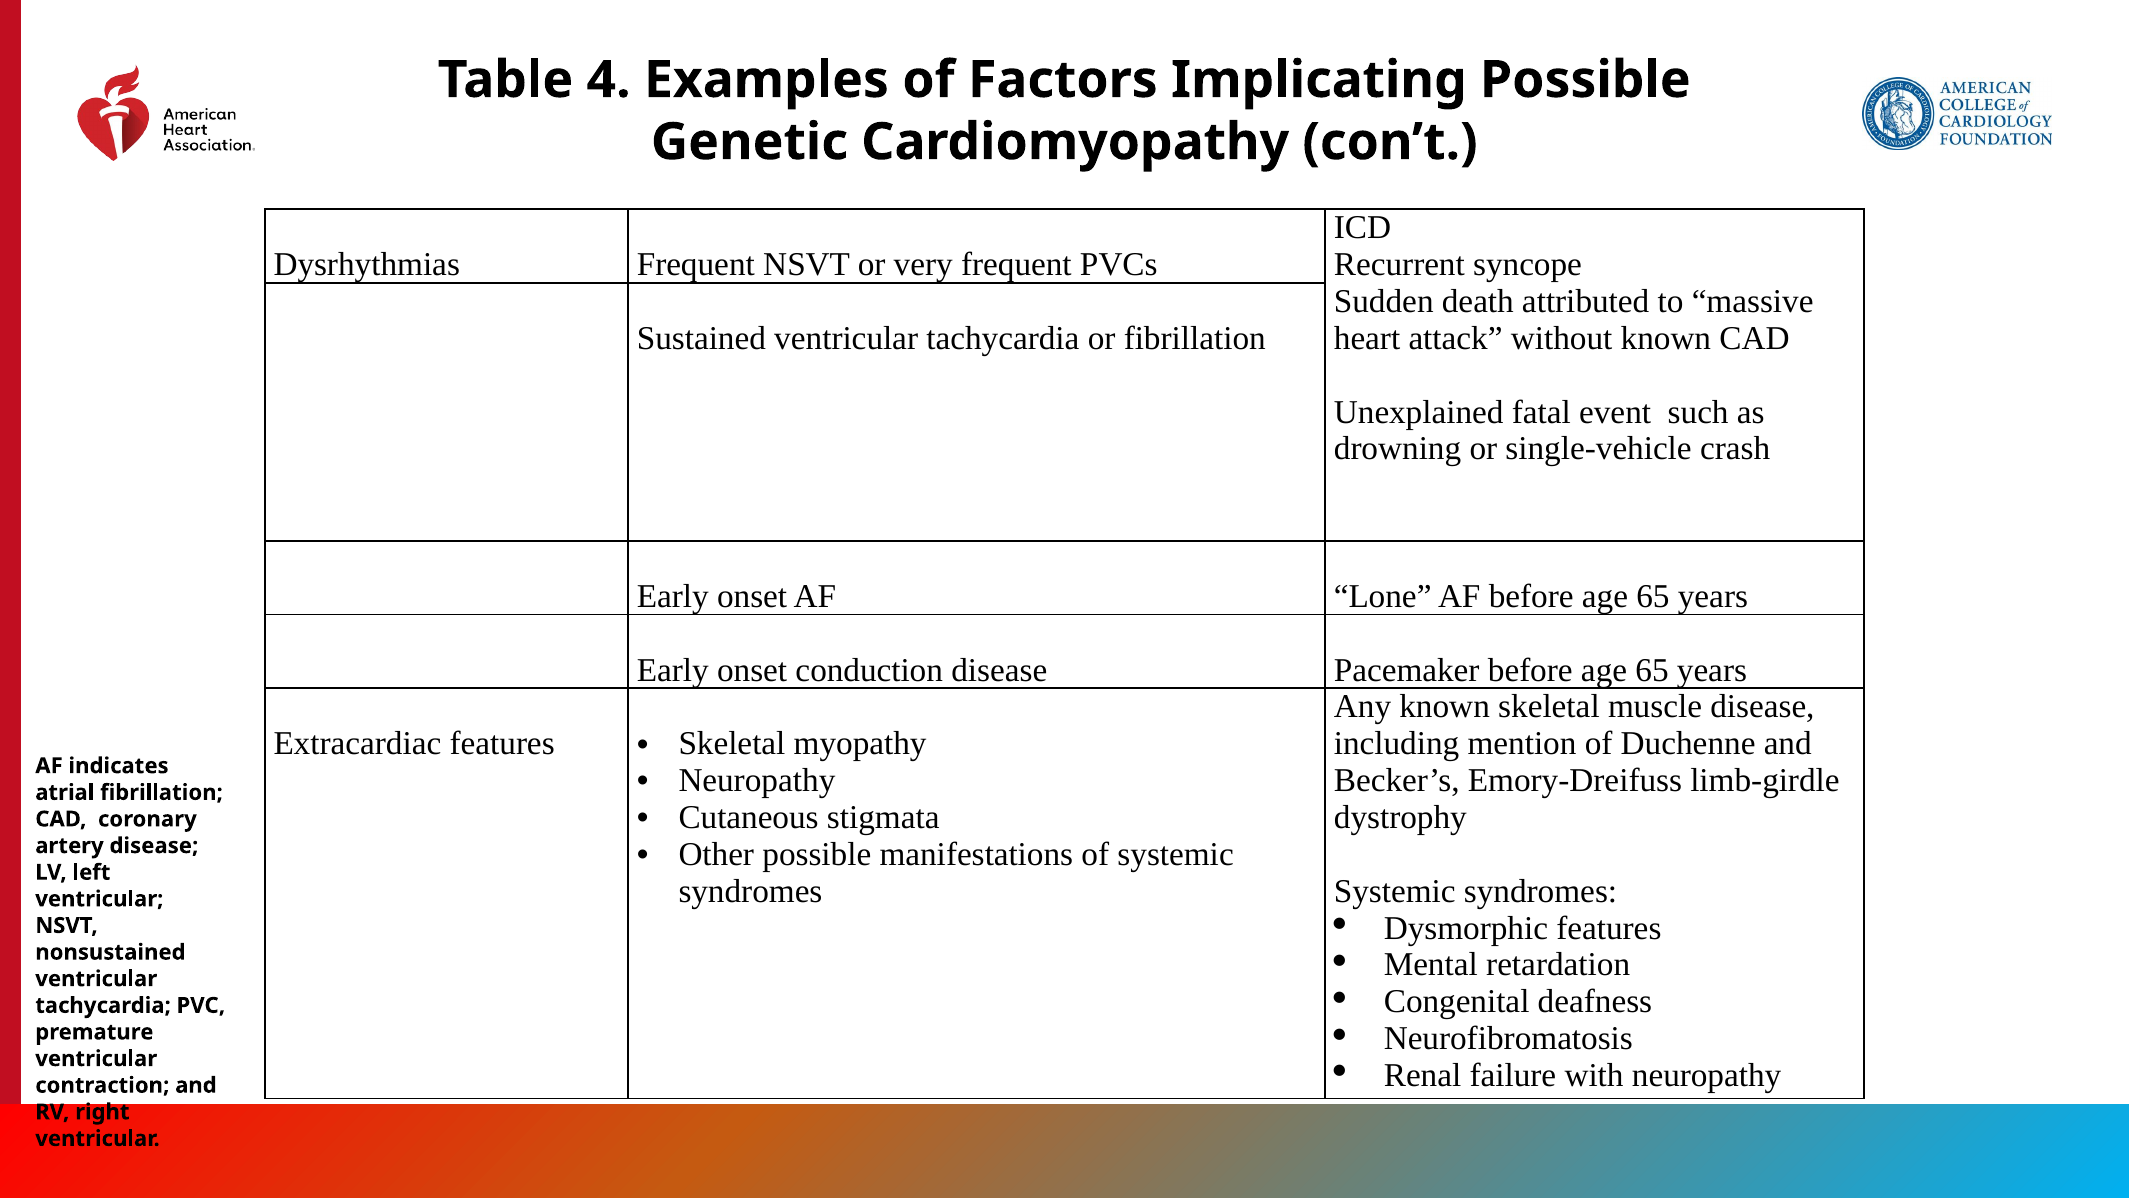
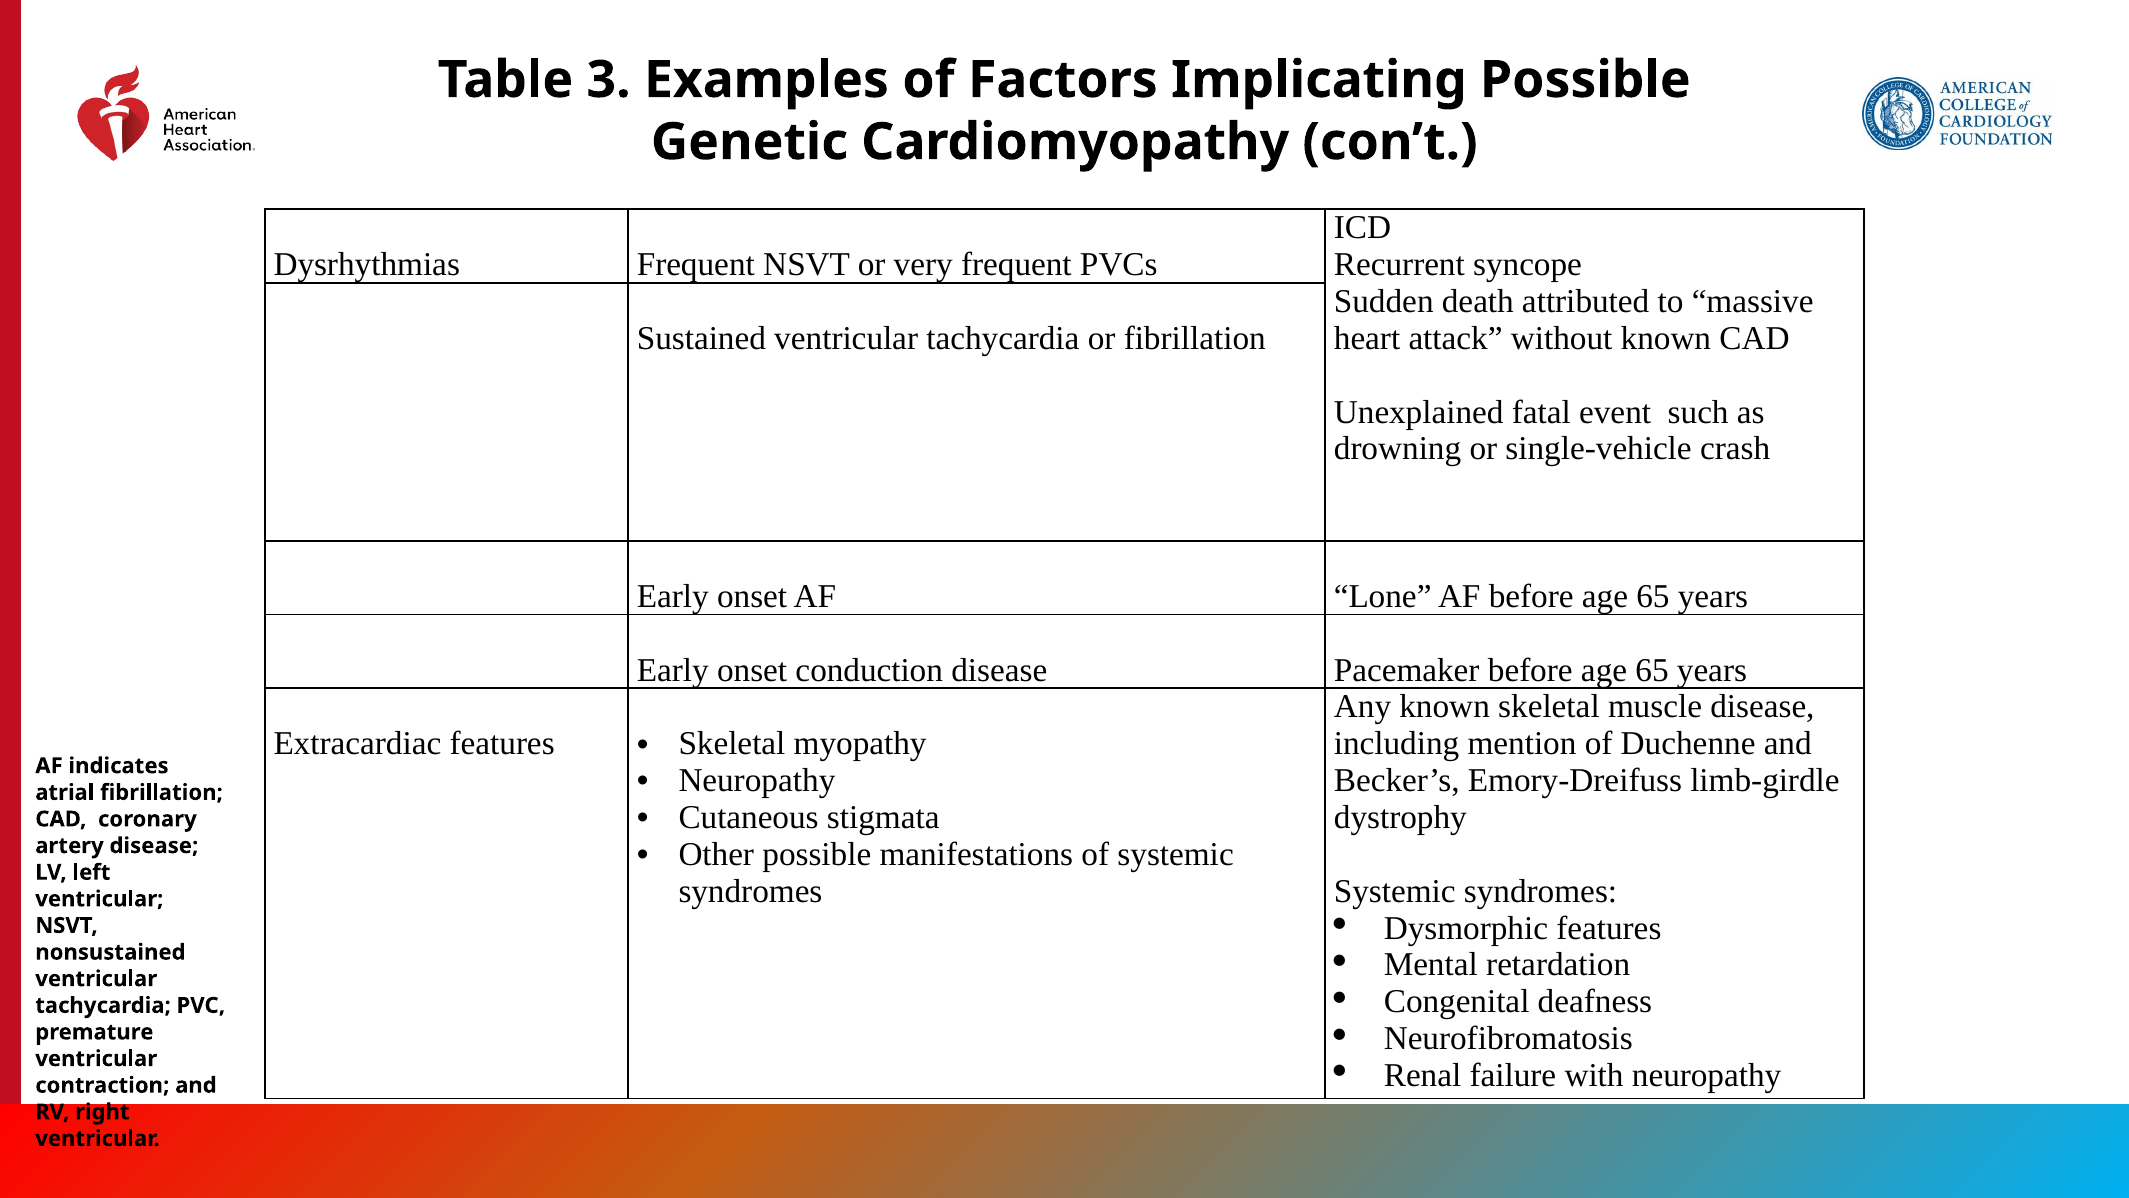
4: 4 -> 3
